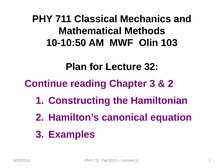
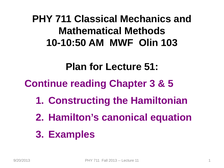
32: 32 -> 51
2 at (171, 84): 2 -> 5
